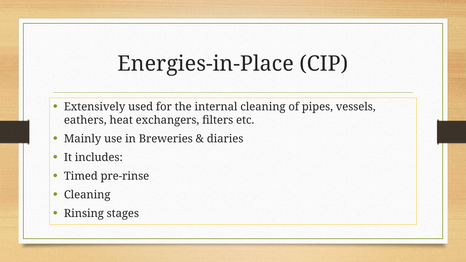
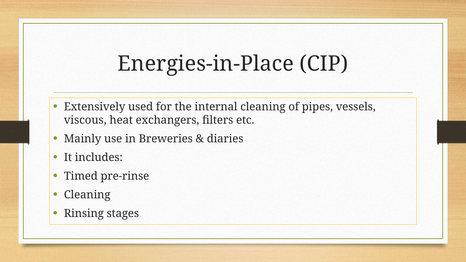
eathers: eathers -> viscous
